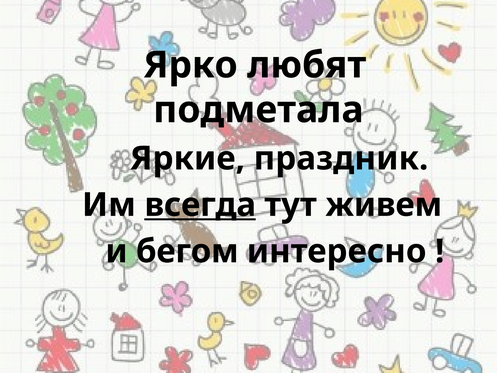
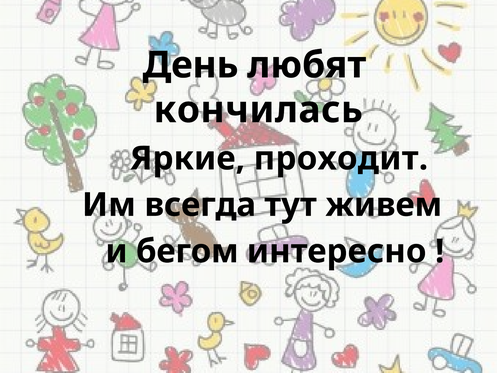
Ярко: Ярко -> День
подметала: подметала -> кончилась
праздник: праздник -> проходит
всегда underline: present -> none
